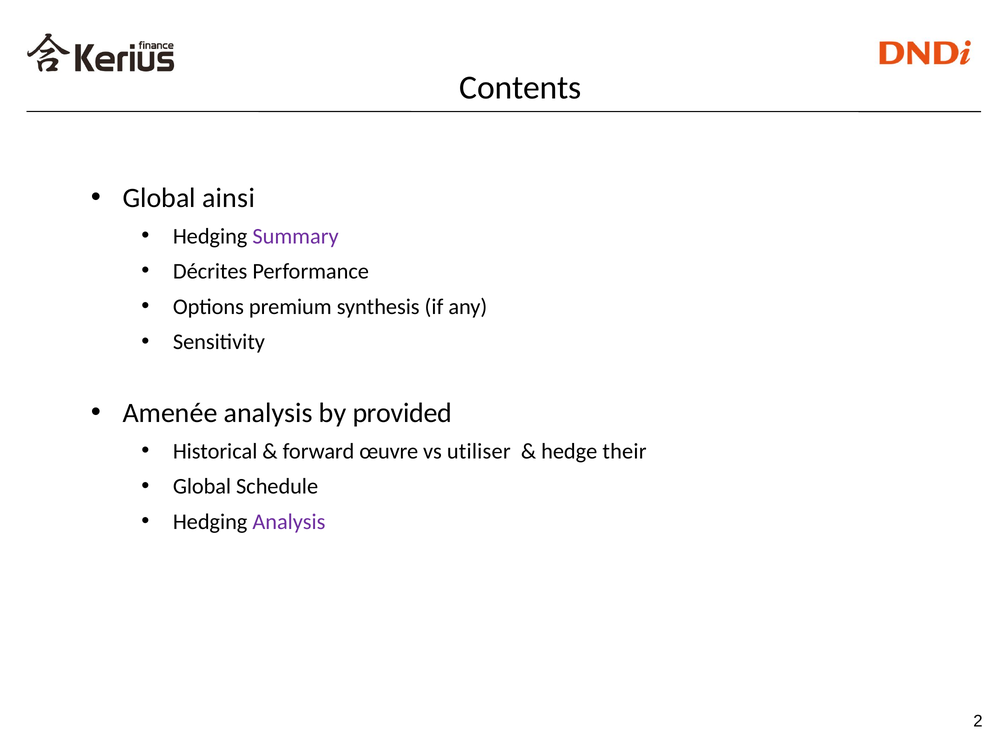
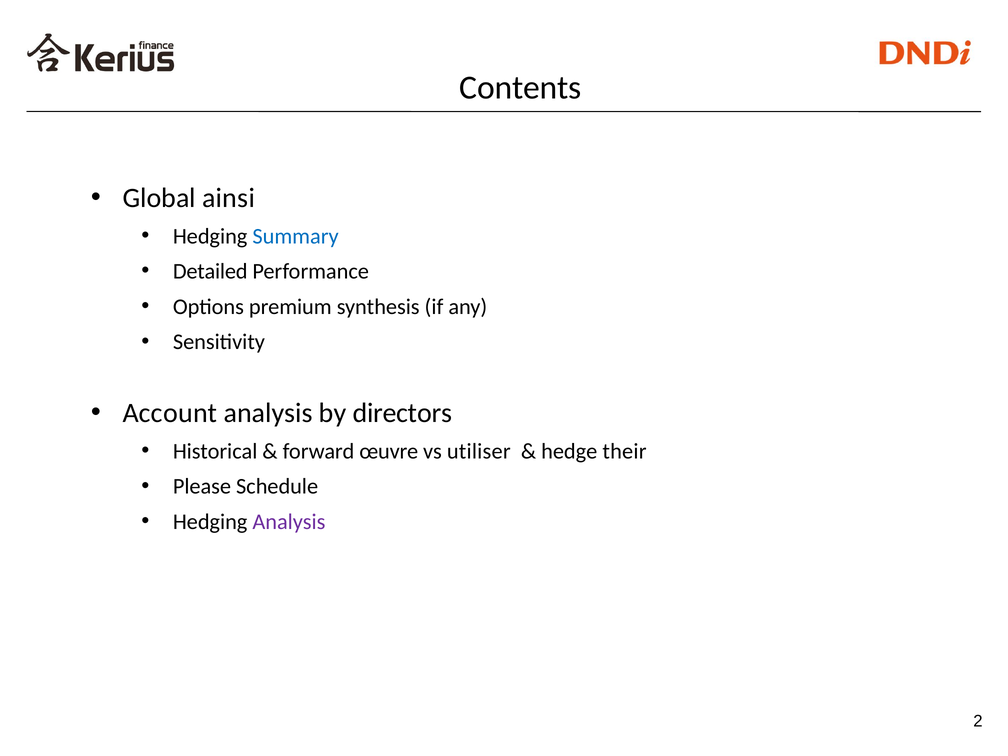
Summary colour: purple -> blue
Décrites: Décrites -> Detailed
Amenée: Amenée -> Account
provided: provided -> directors
Global at (202, 486): Global -> Please
